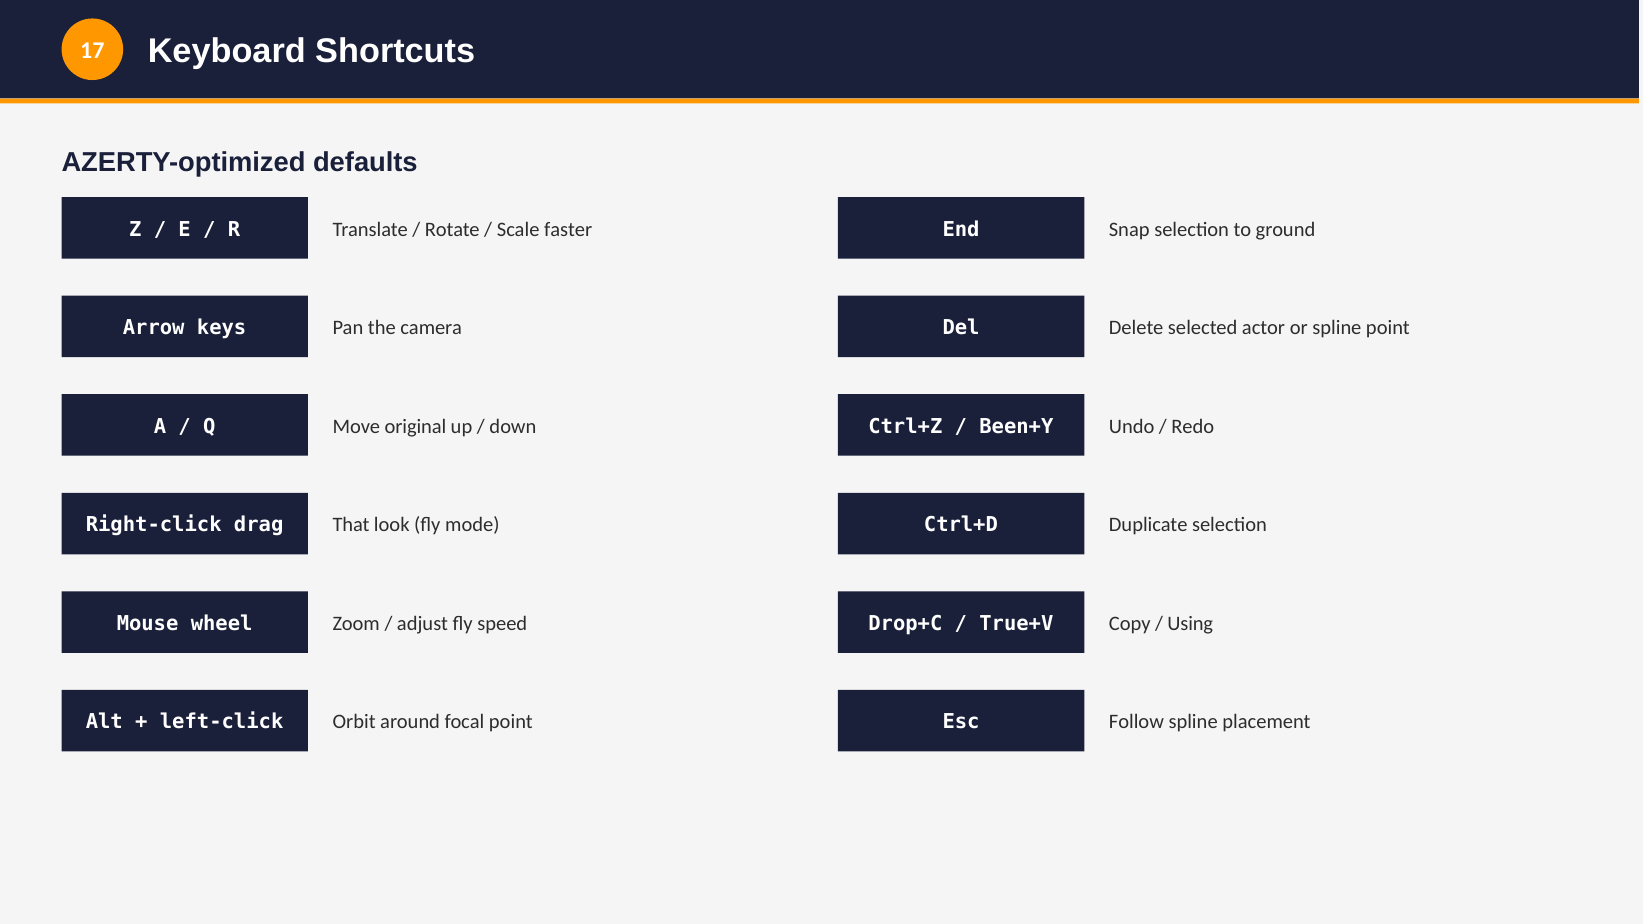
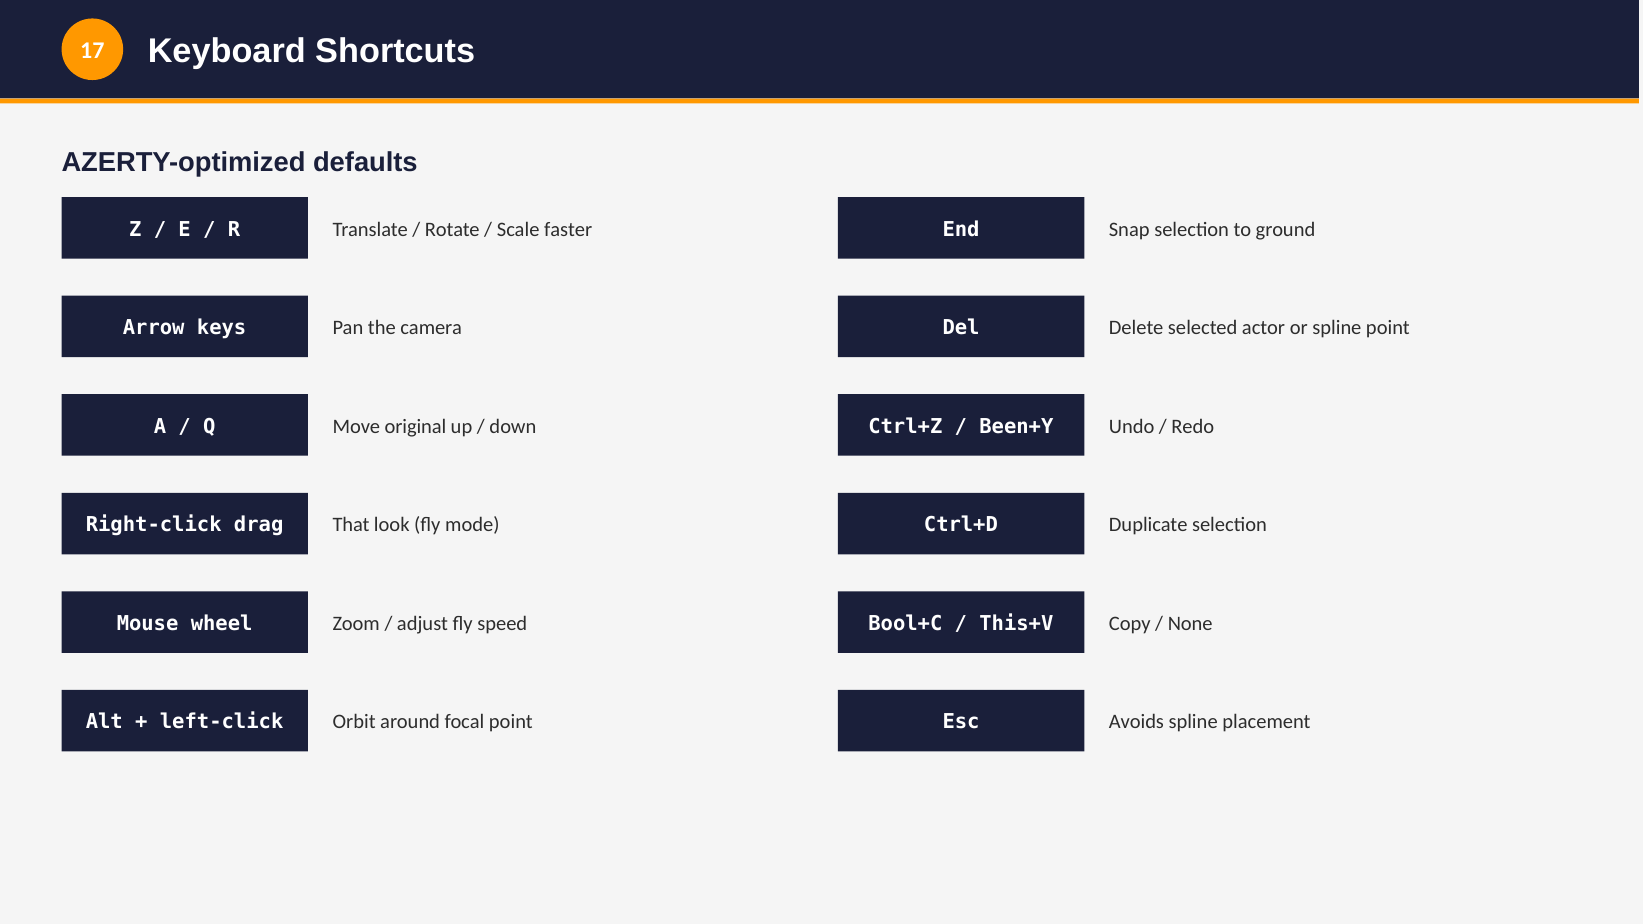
Drop+C: Drop+C -> Bool+C
True+V: True+V -> This+V
Using: Using -> None
Follow: Follow -> Avoids
